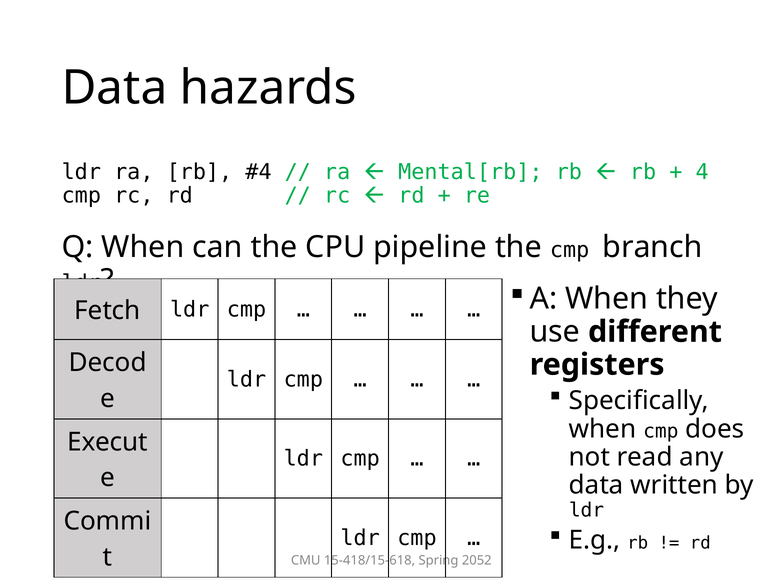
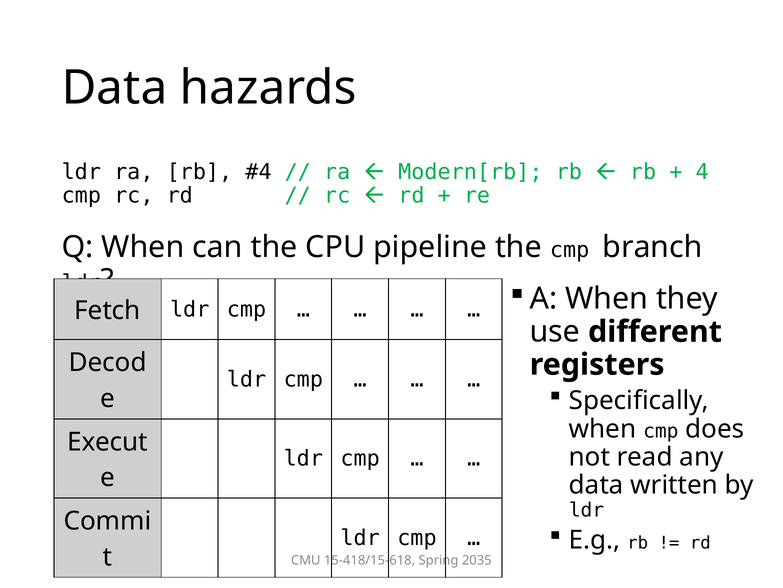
Mental[rb: Mental[rb -> Modern[rb
2052: 2052 -> 2035
